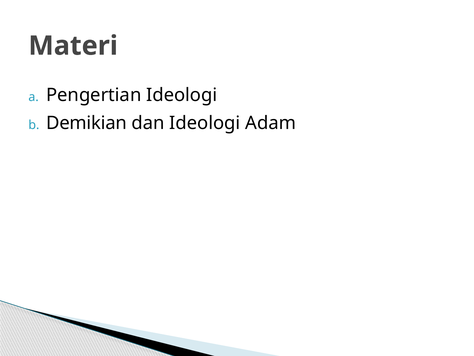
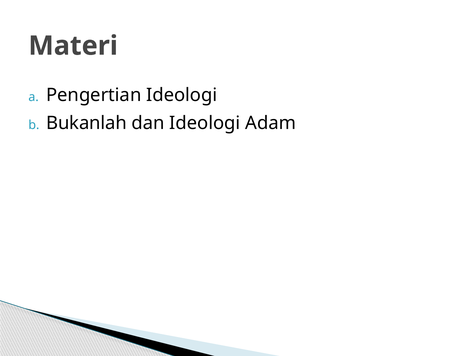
Demikian: Demikian -> Bukanlah
